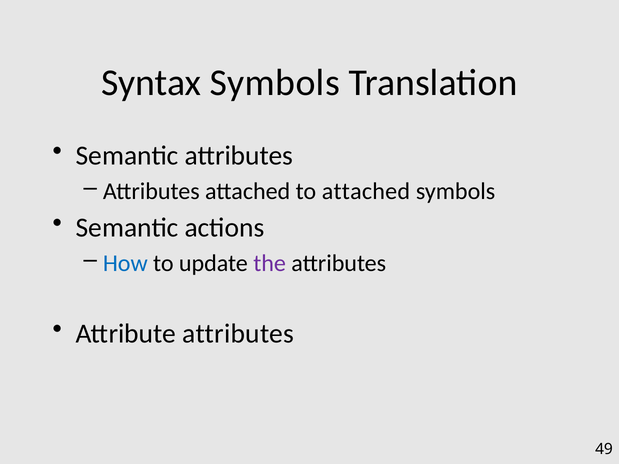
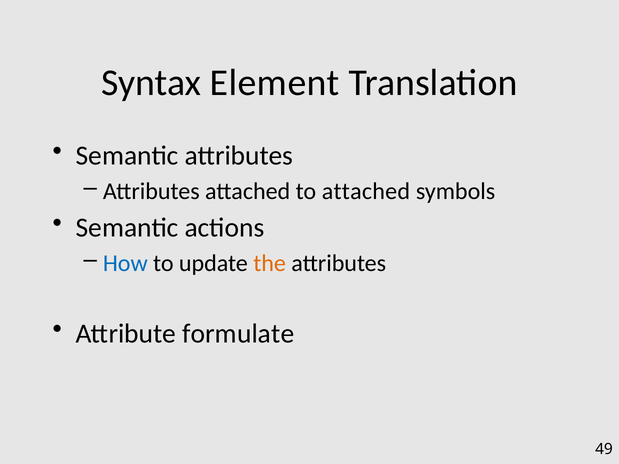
Syntax Symbols: Symbols -> Element
the colour: purple -> orange
Attribute attributes: attributes -> formulate
